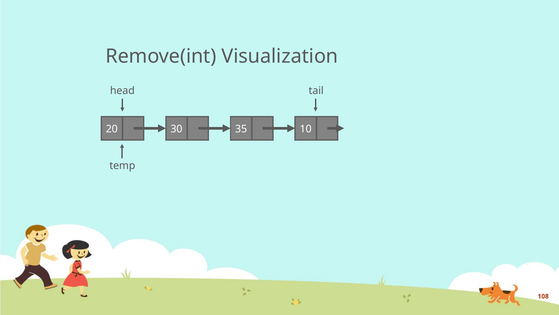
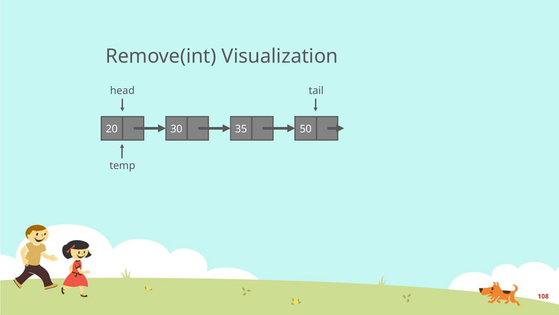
10: 10 -> 50
